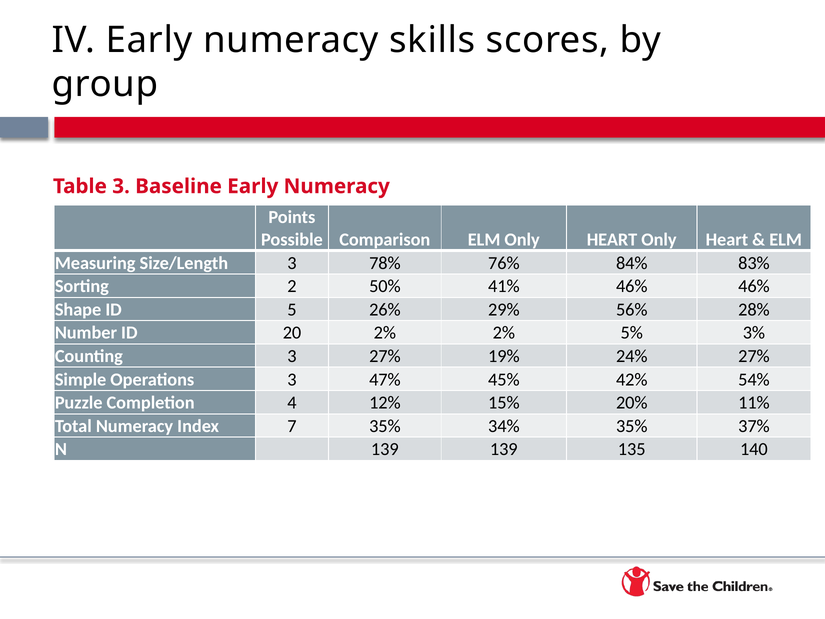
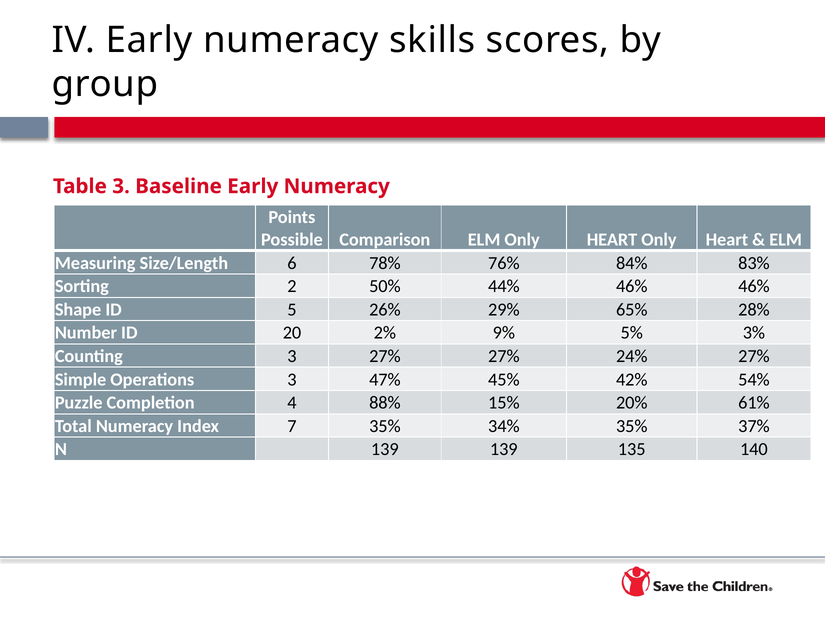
Size/Length 3: 3 -> 6
41%: 41% -> 44%
56%: 56% -> 65%
2% 2%: 2% -> 9%
27% 19%: 19% -> 27%
12%: 12% -> 88%
11%: 11% -> 61%
